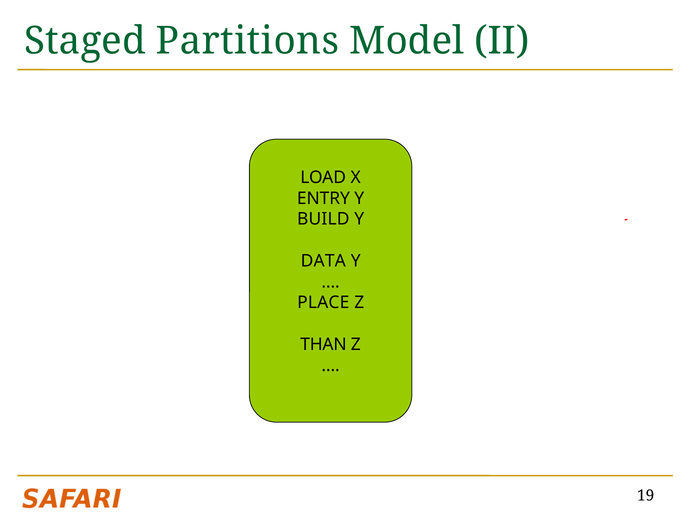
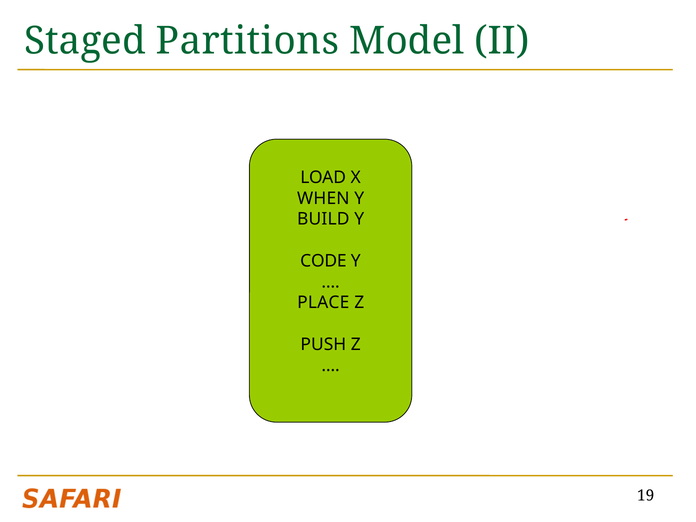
ENTRY: ENTRY -> WHEN
DATA: DATA -> CODE
THAN: THAN -> PUSH
